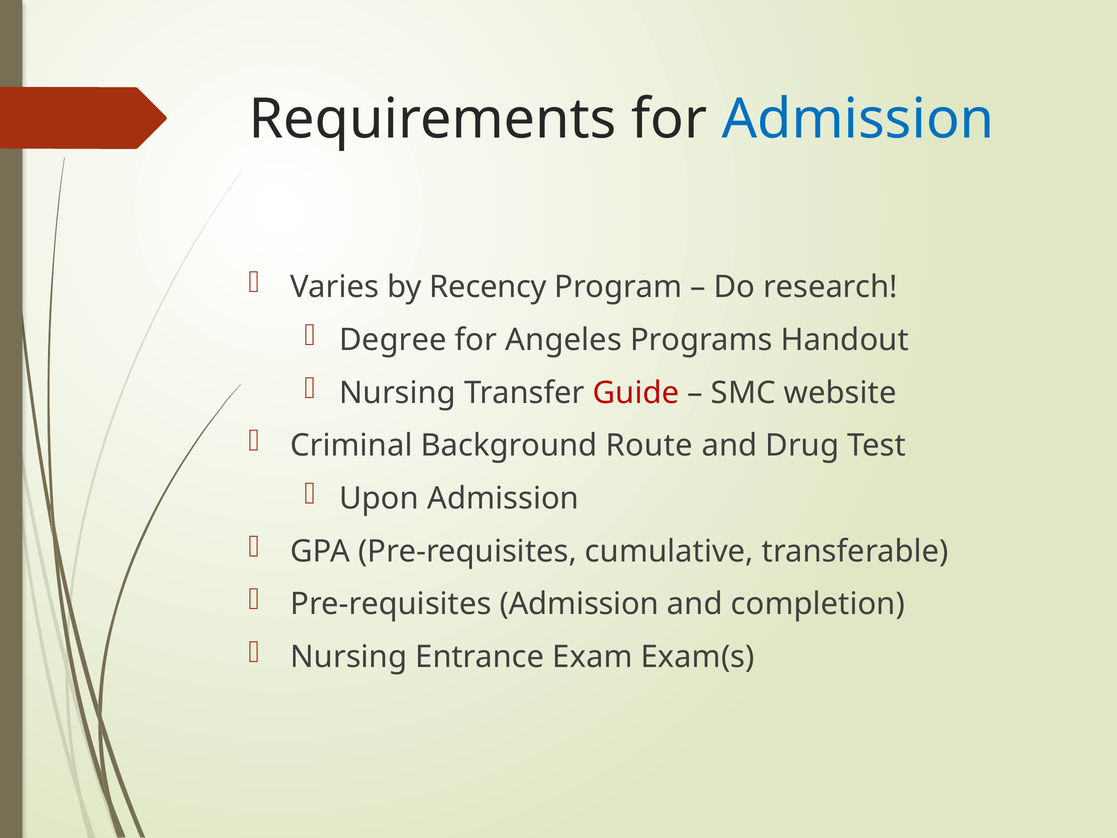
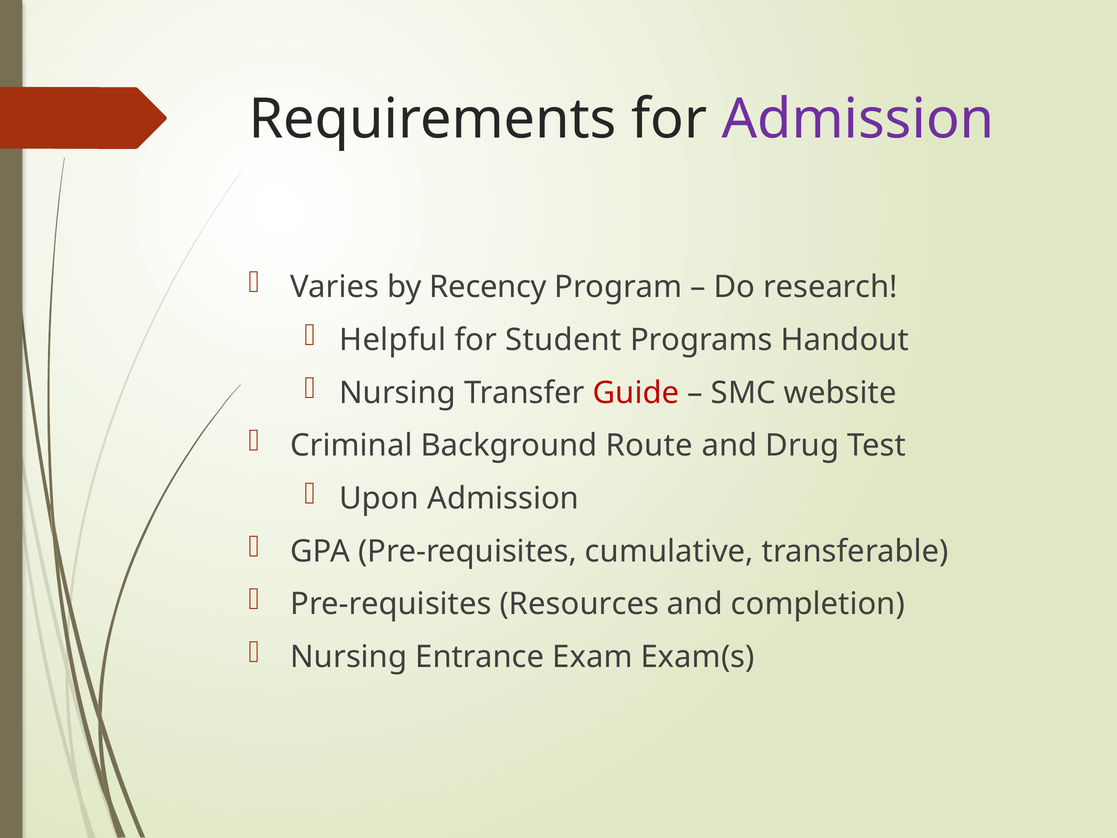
Admission at (858, 119) colour: blue -> purple
Degree: Degree -> Helpful
Angeles: Angeles -> Student
Pre-requisites Admission: Admission -> Resources
